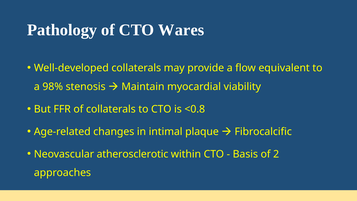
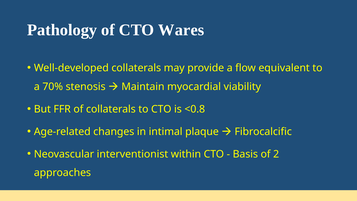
98%: 98% -> 70%
atherosclerotic: atherosclerotic -> interventionist
